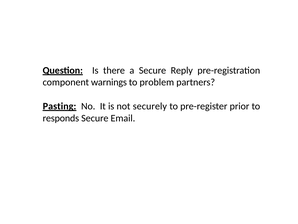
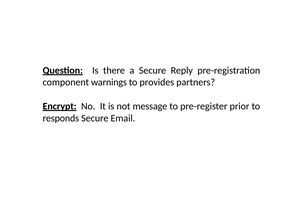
problem: problem -> provides
Pasting: Pasting -> Encrypt
securely: securely -> message
